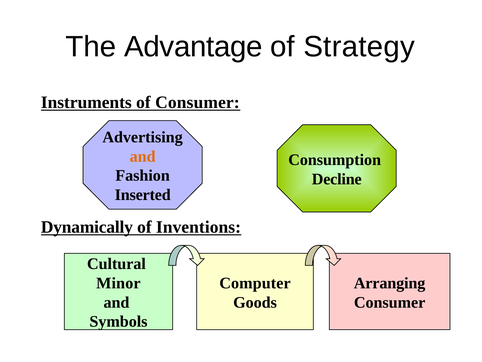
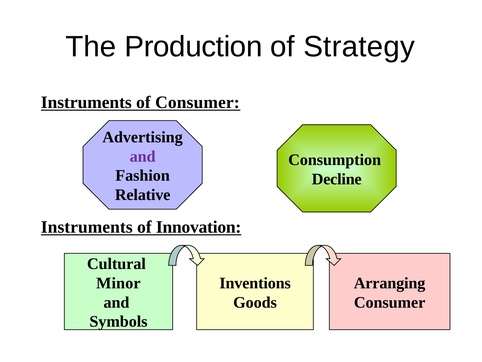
Advantage: Advantage -> Production
and at (143, 156) colour: orange -> purple
Inserted: Inserted -> Relative
Dynamically at (87, 227): Dynamically -> Instruments
Inventions: Inventions -> Innovation
Computer: Computer -> Inventions
